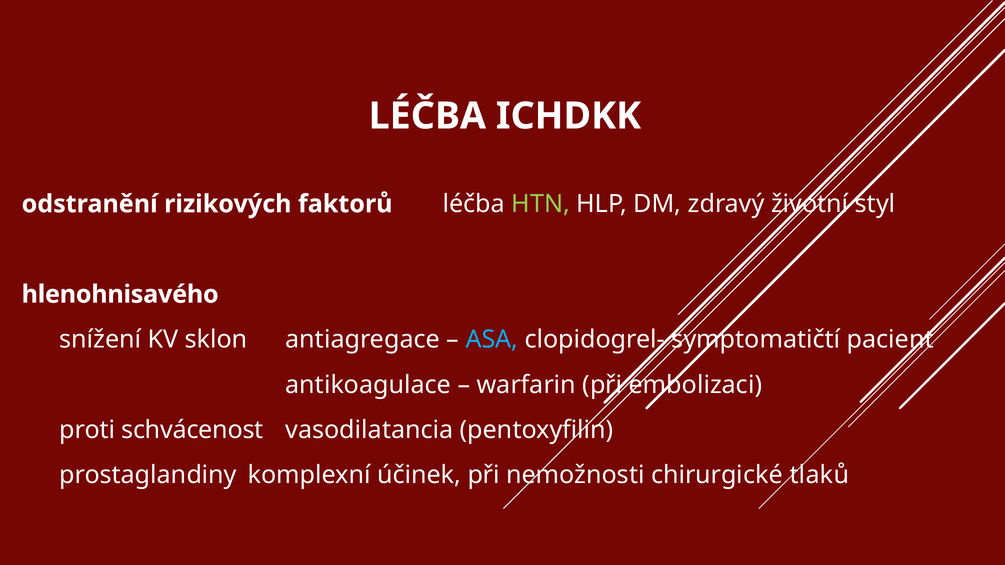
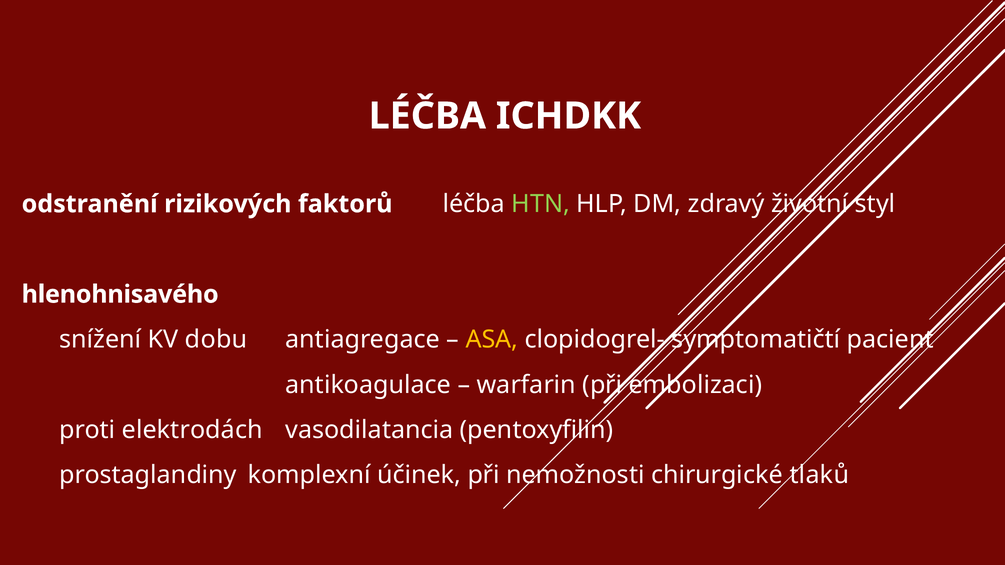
sklon: sklon -> dobu
ASA colour: light blue -> yellow
schvácenost: schvácenost -> elektrodách
